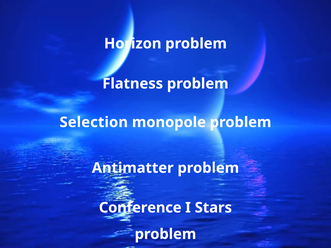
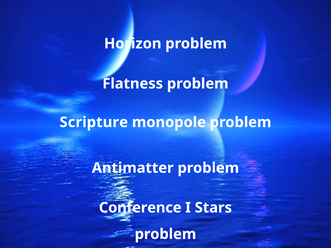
Selection: Selection -> Scripture
